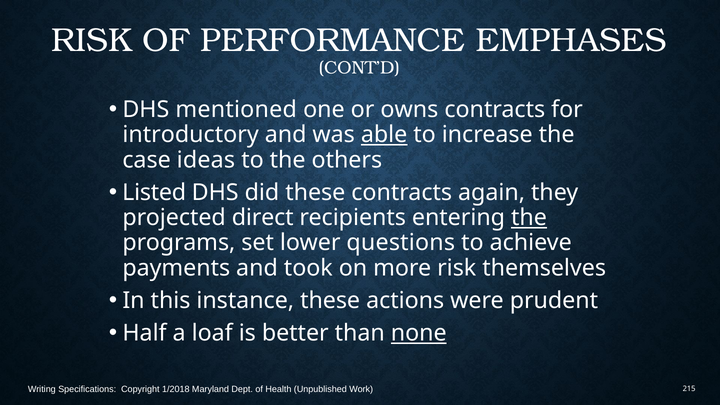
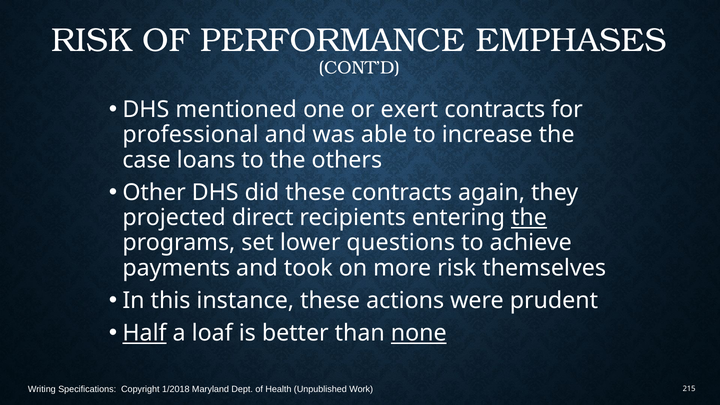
owns: owns -> exert
introductory: introductory -> professional
able underline: present -> none
ideas: ideas -> loans
Listed: Listed -> Other
Half underline: none -> present
